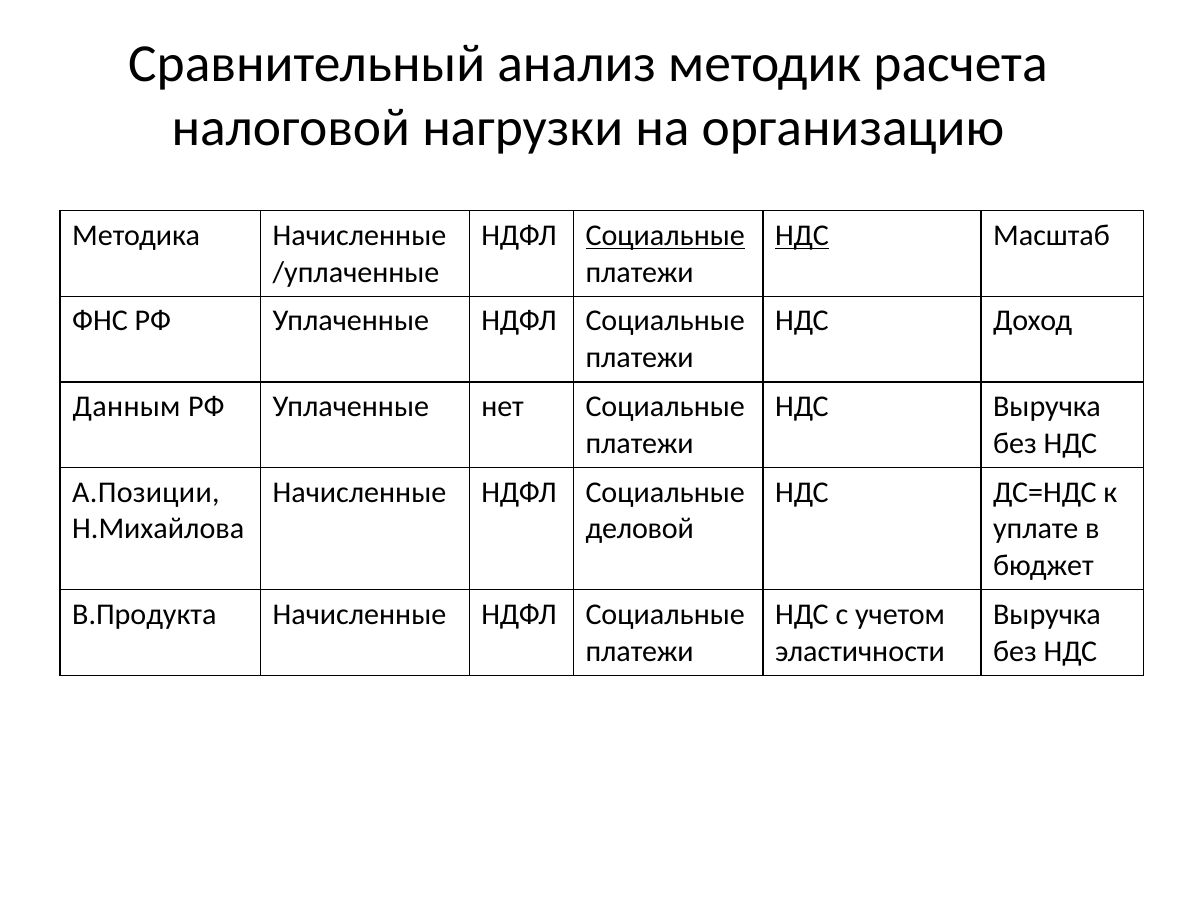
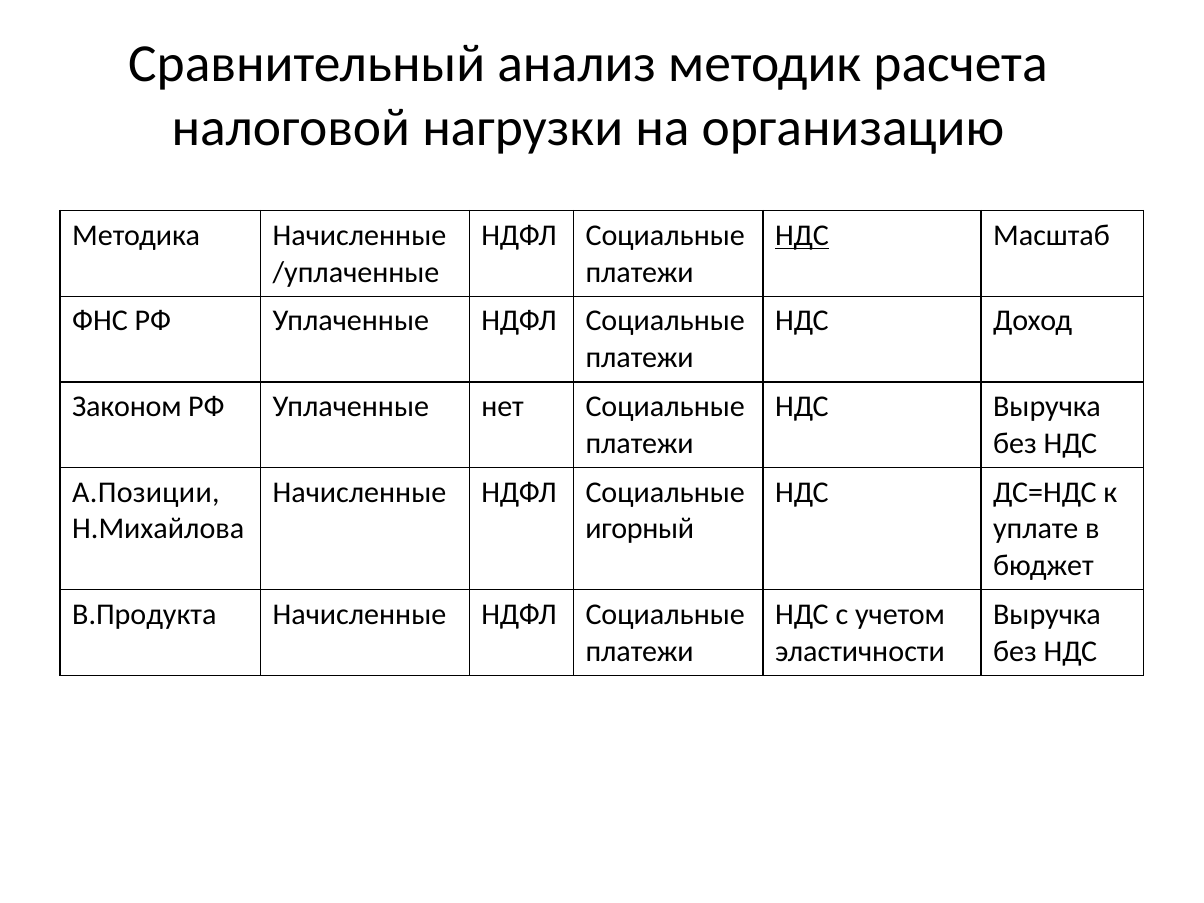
Социальные at (665, 235) underline: present -> none
Данным: Данным -> Законом
деловой: деловой -> игорный
